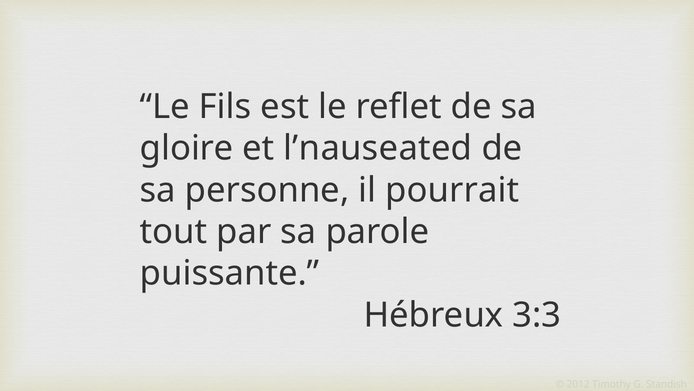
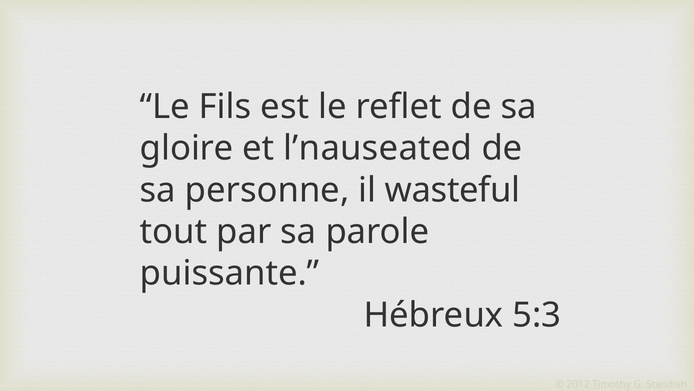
pourrait: pourrait -> wasteful
3:3: 3:3 -> 5:3
